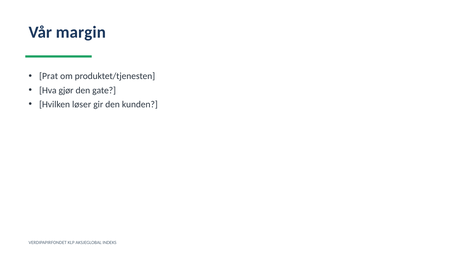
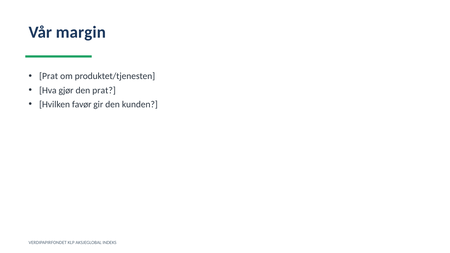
den gate: gate -> prat
løser: løser -> favør
